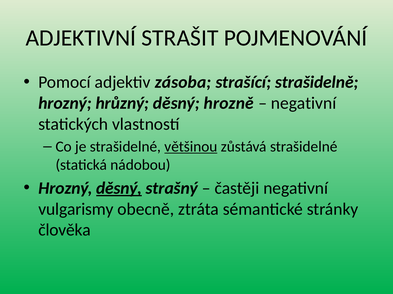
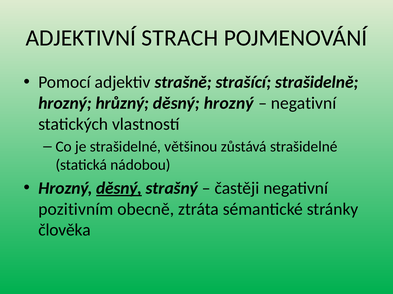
STRAŠIT: STRAŠIT -> STRACH
zásoba: zásoba -> strašně
děsný hrozně: hrozně -> hrozný
většinou underline: present -> none
vulgarismy: vulgarismy -> pozitivním
